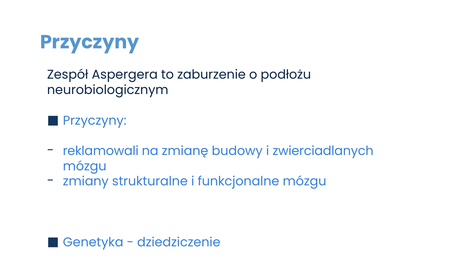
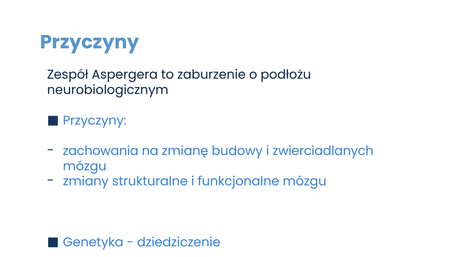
reklamowali: reklamowali -> zachowania
